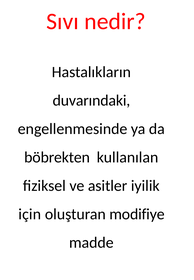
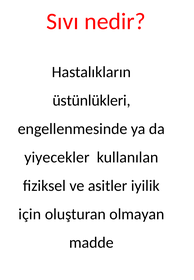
duvarındaki: duvarındaki -> üstünlükleri
böbrekten: böbrekten -> yiyecekler
modifiye: modifiye -> olmayan
